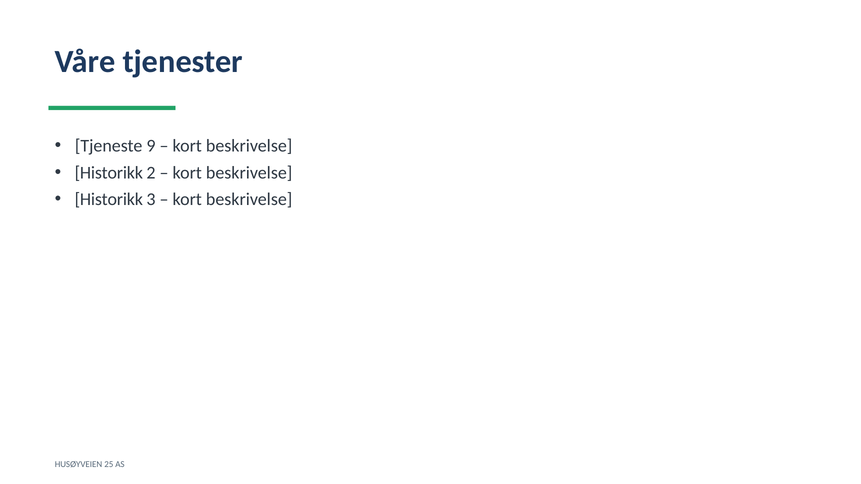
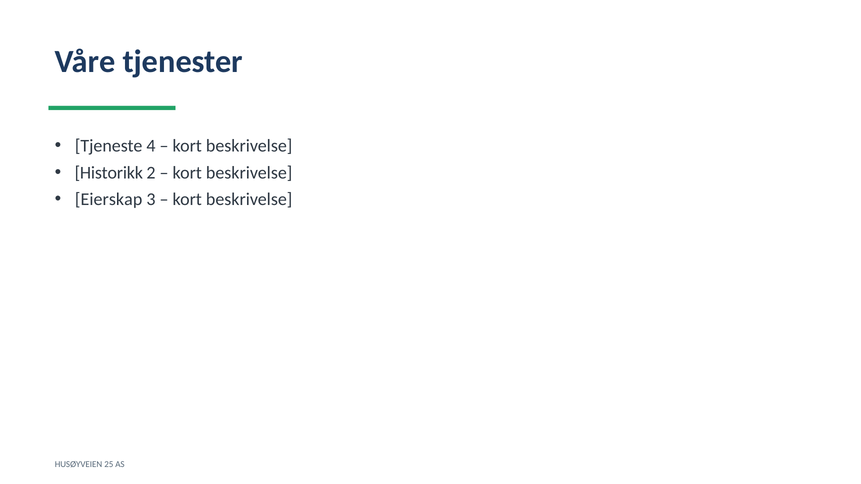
9: 9 -> 4
Historikk at (109, 200): Historikk -> Eierskap
